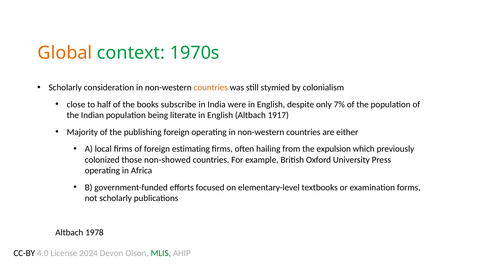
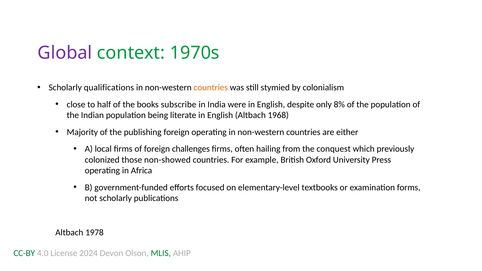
Global colour: orange -> purple
consideration: consideration -> qualifications
7%: 7% -> 8%
1917: 1917 -> 1968
estimating: estimating -> challenges
expulsion: expulsion -> conquest
CC-BY colour: black -> green
